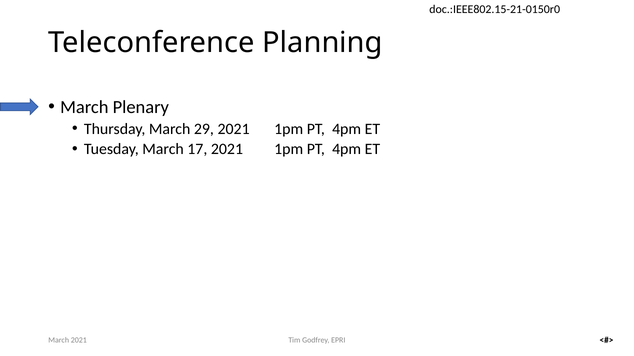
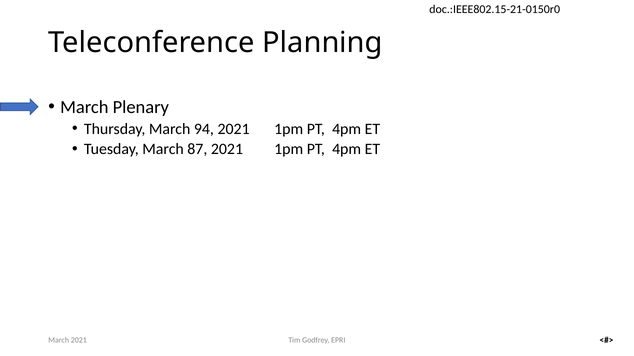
29: 29 -> 94
17: 17 -> 87
